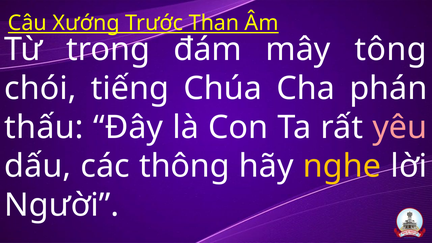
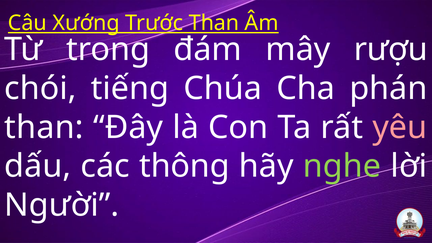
tông: tông -> rượu
thấu at (44, 127): thấu -> than
nghe colour: yellow -> light green
